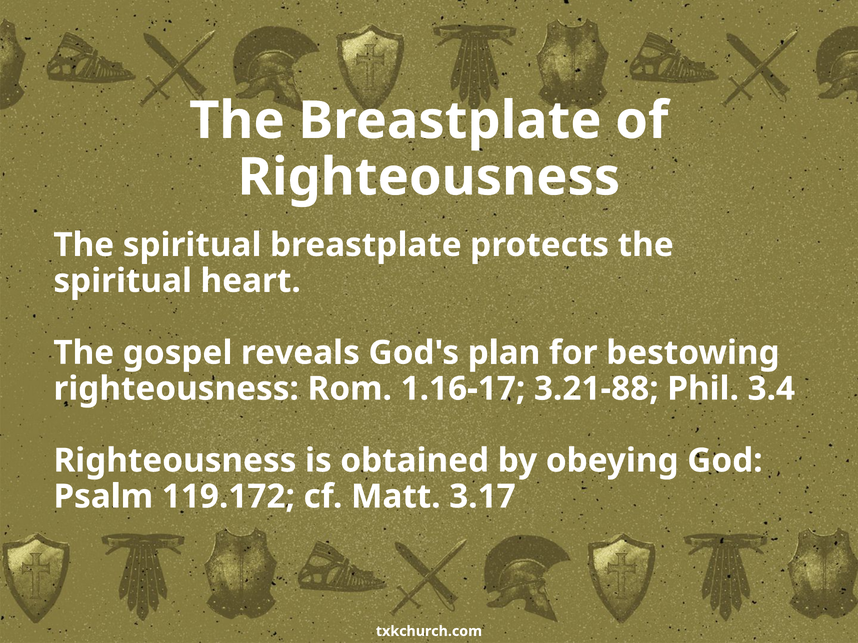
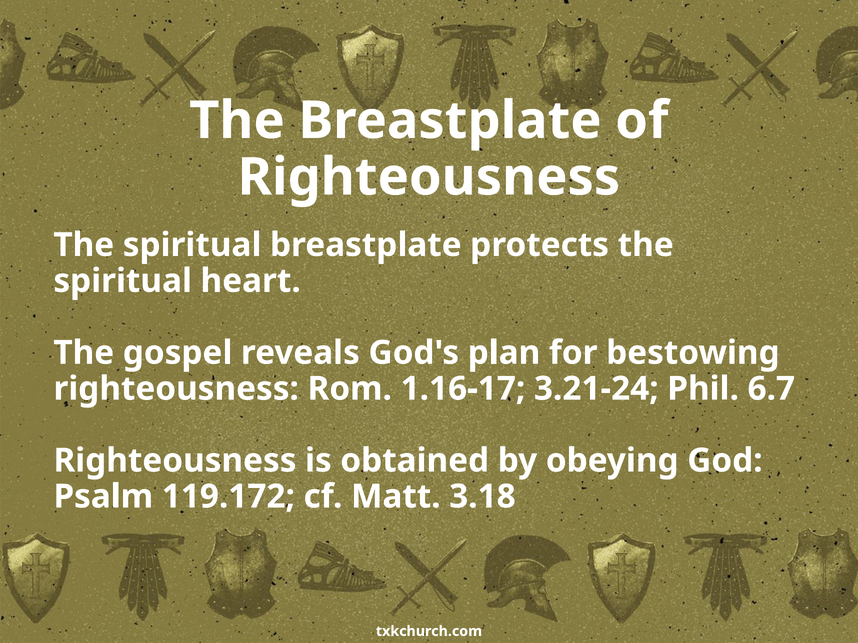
3.21-88: 3.21-88 -> 3.21-24
3.4: 3.4 -> 6.7
3.17: 3.17 -> 3.18
